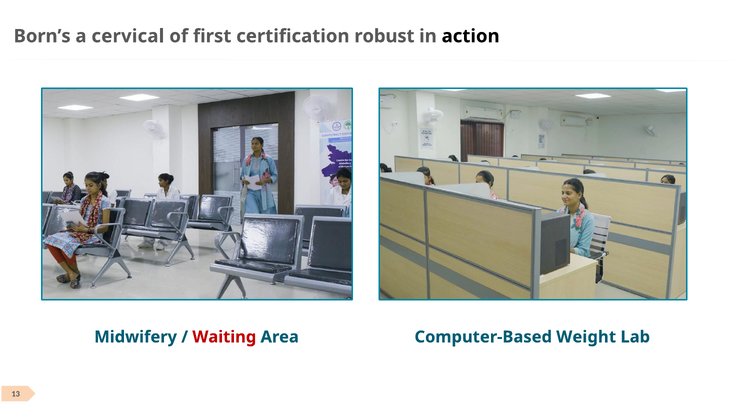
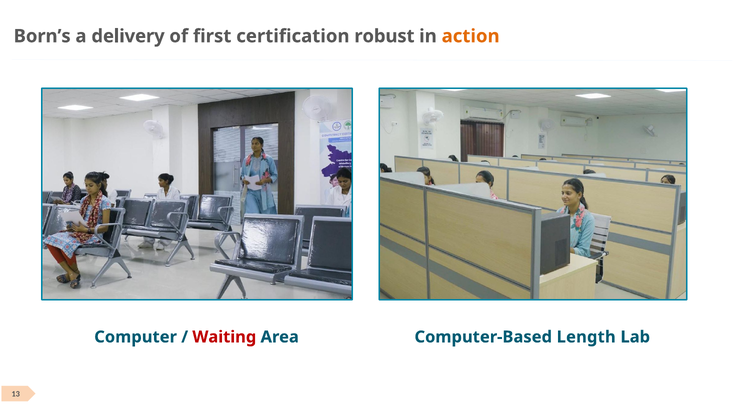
cervical: cervical -> delivery
action colour: black -> orange
Midwifery: Midwifery -> Computer
Weight: Weight -> Length
